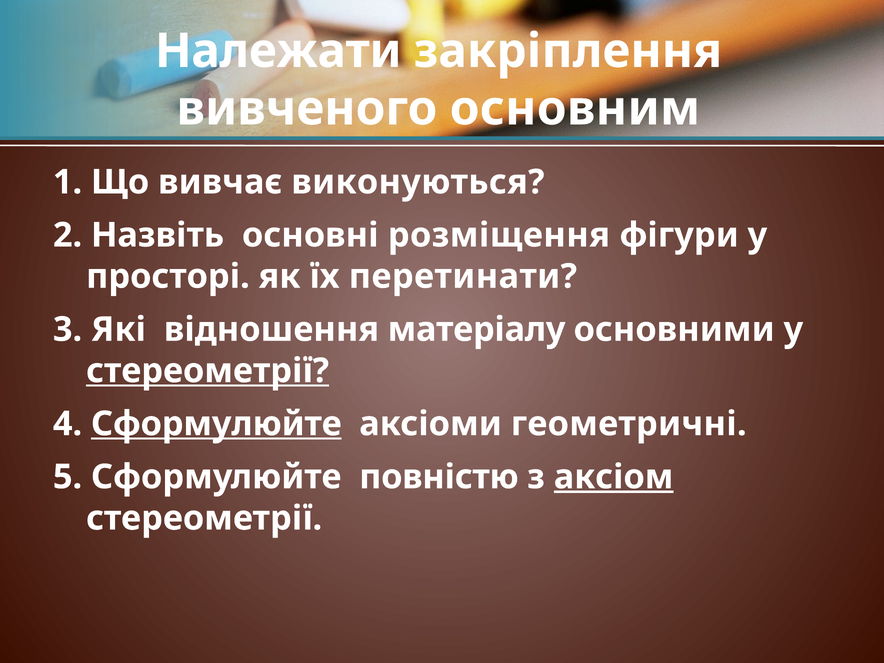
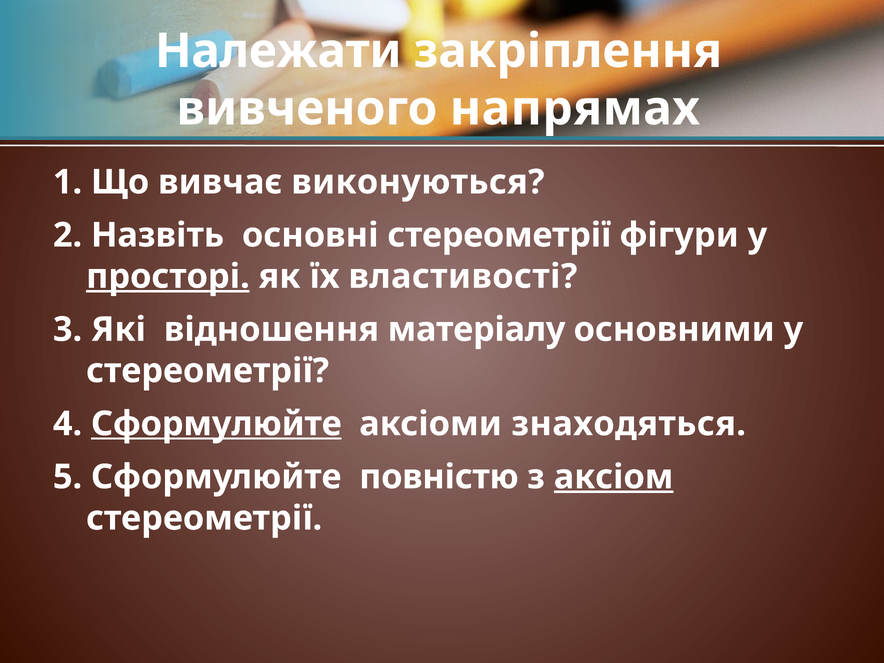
основним: основним -> напрямах
основні розміщення: розміщення -> стереометрії
просторі underline: none -> present
перетинати: перетинати -> властивості
стереометрії at (208, 371) underline: present -> none
геометричні: геометричні -> знаходяться
